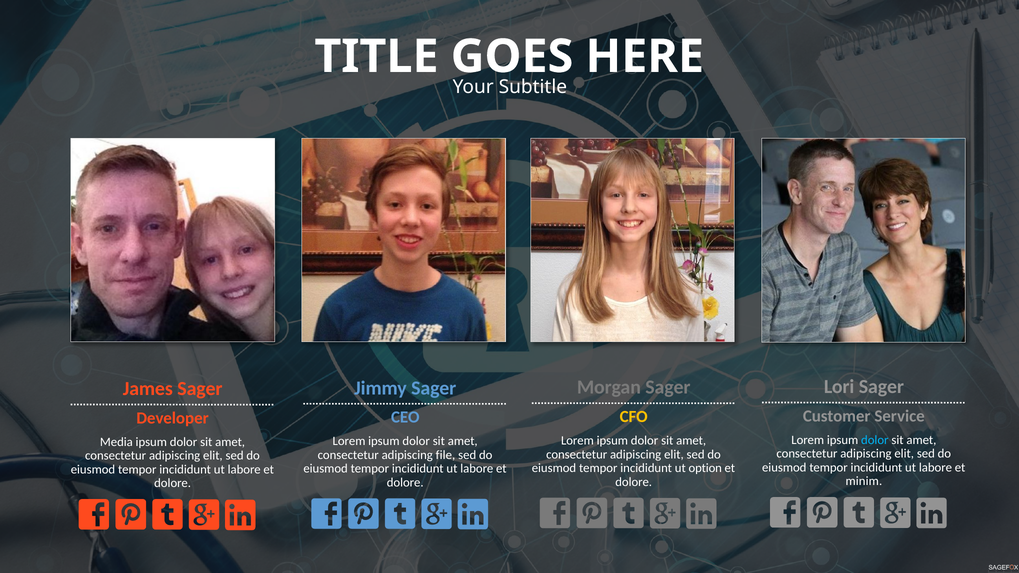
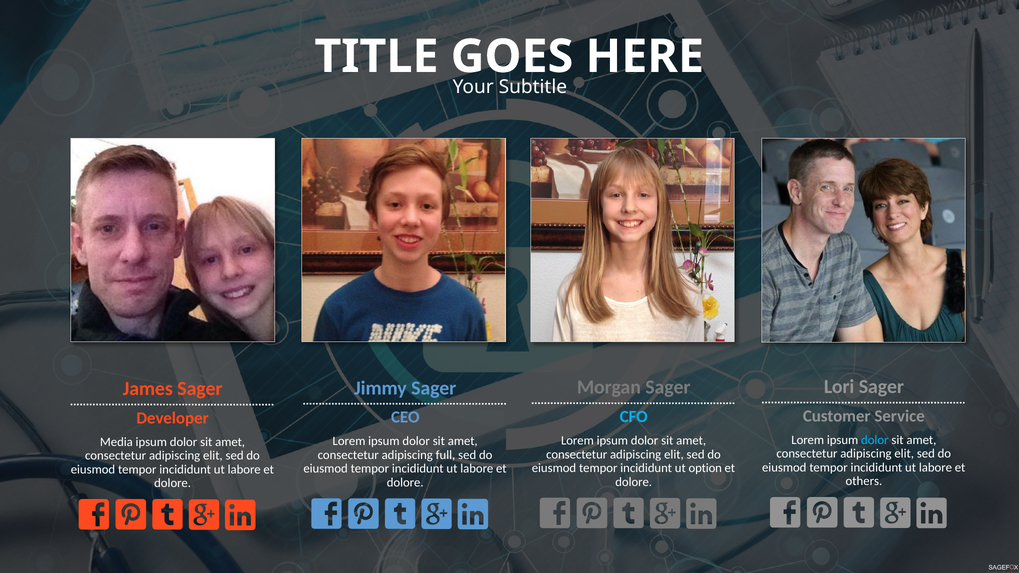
CFO colour: yellow -> light blue
file: file -> full
minim: minim -> others
